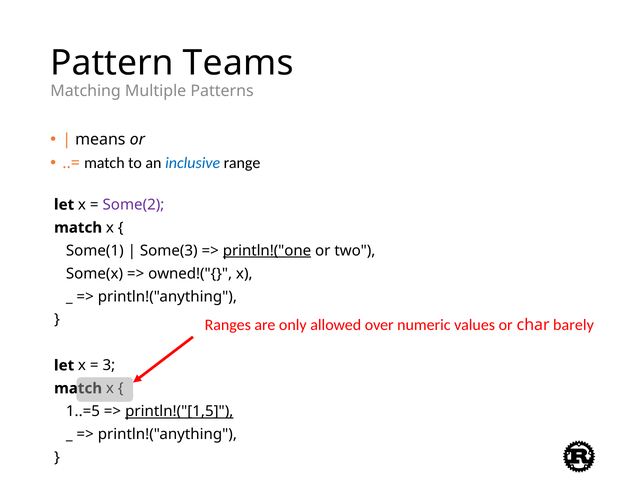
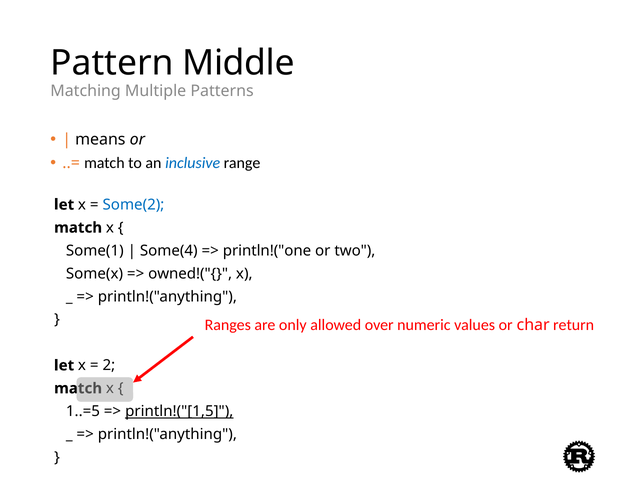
Teams: Teams -> Middle
Some(2 colour: purple -> blue
Some(3: Some(3 -> Some(4
println!("one underline: present -> none
barely: barely -> return
3: 3 -> 2
